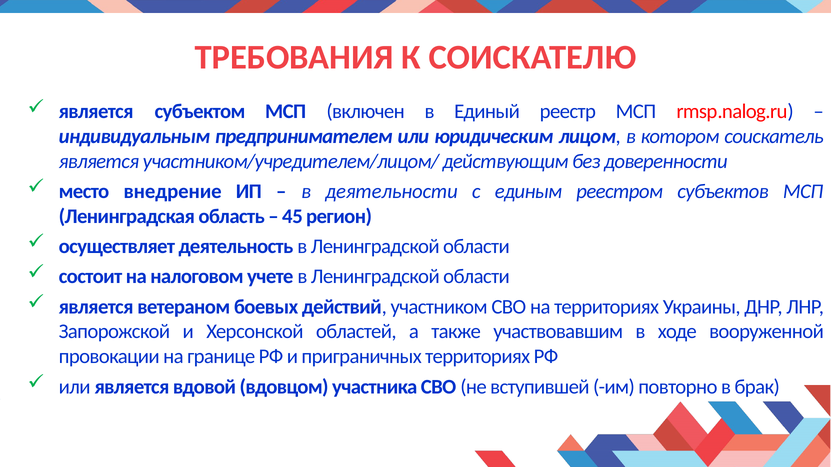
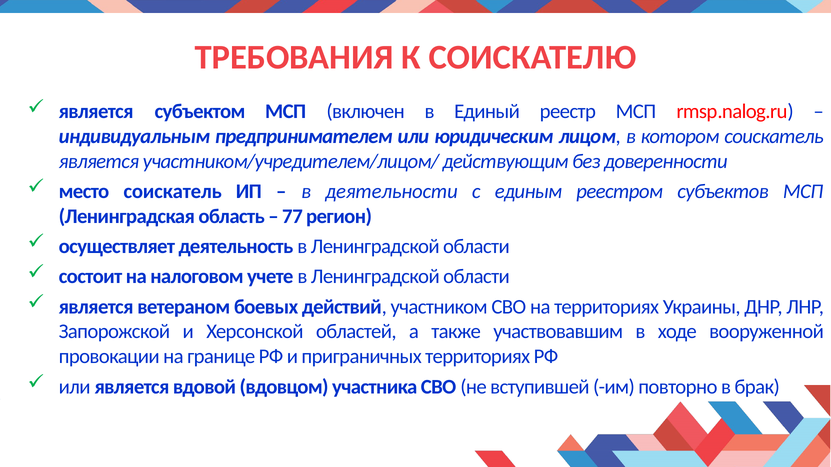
место внедрение: внедрение -> соискатель
45: 45 -> 77
